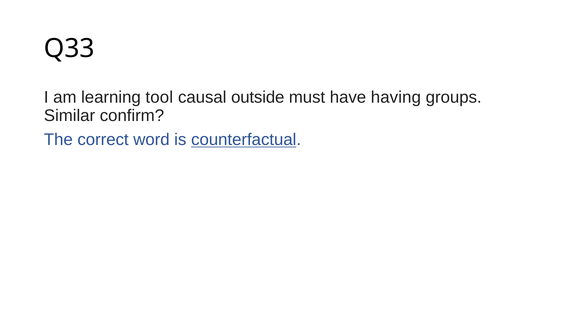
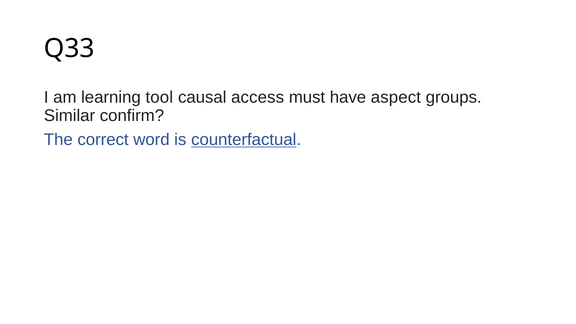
outside: outside -> access
having: having -> aspect
